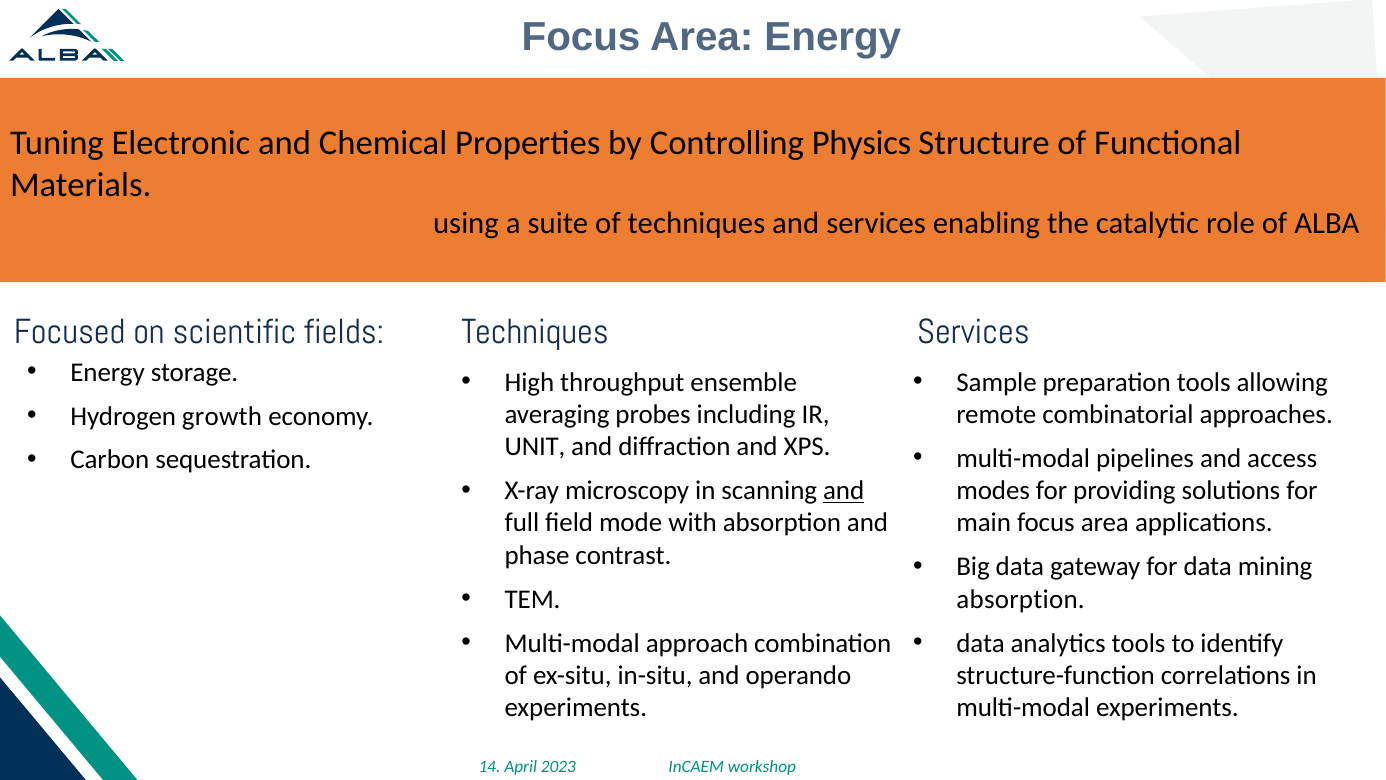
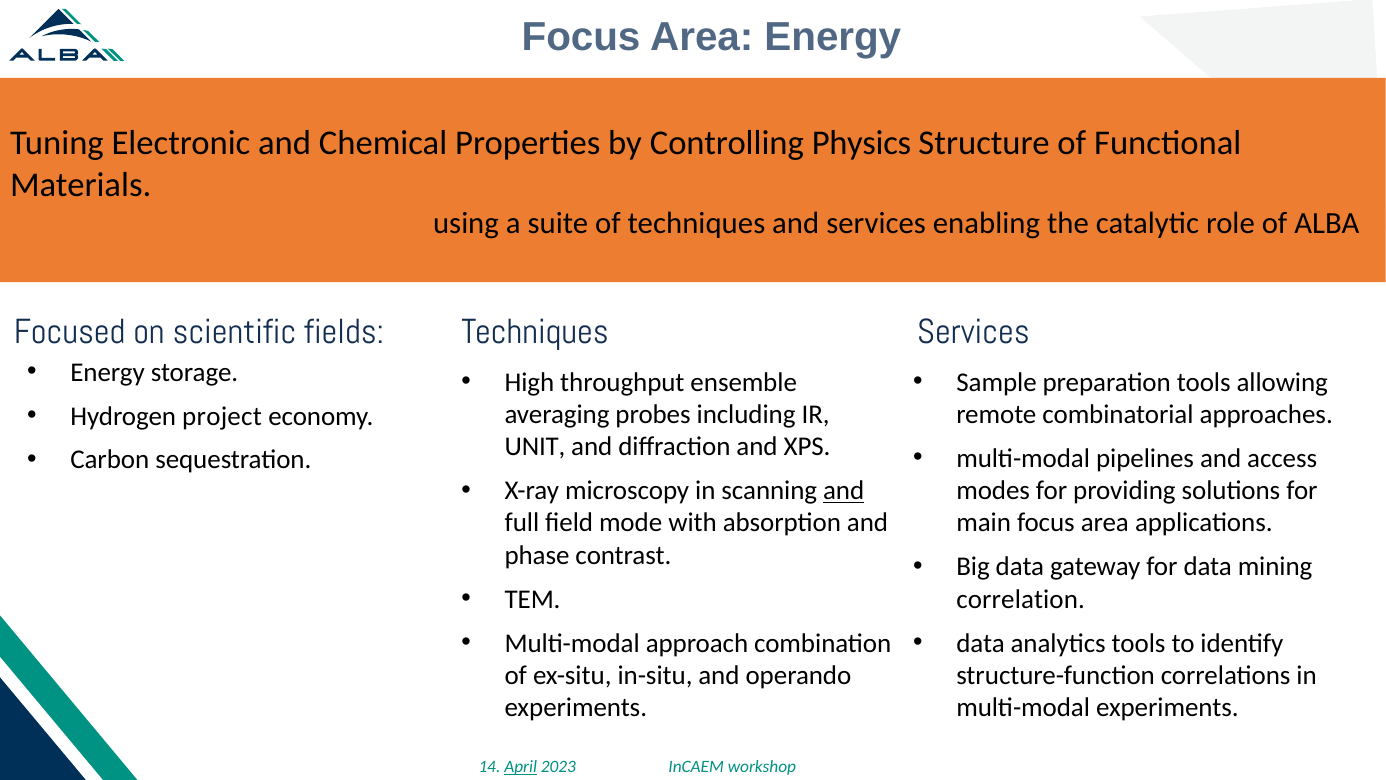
growth: growth -> project
absorption at (1021, 599): absorption -> correlation
April underline: none -> present
